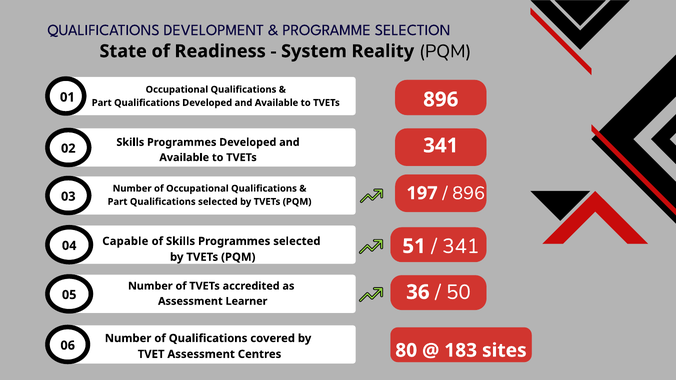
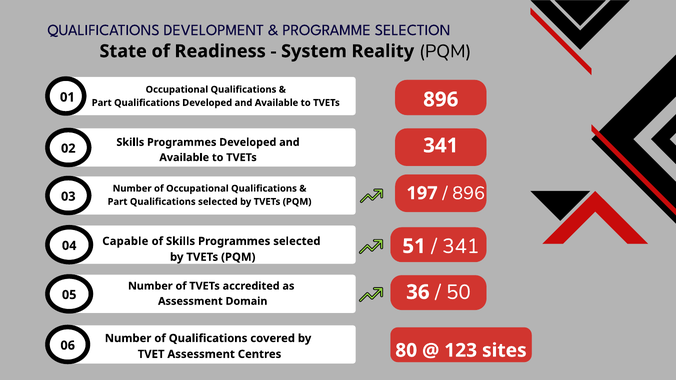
Learner: Learner -> Domain
183: 183 -> 123
